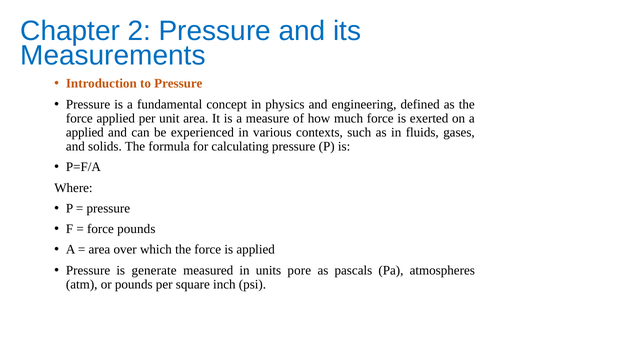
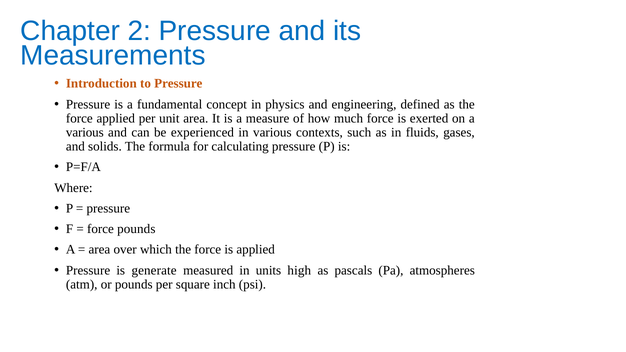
applied at (85, 133): applied -> various
pore: pore -> high
